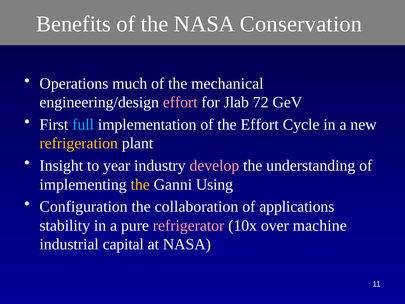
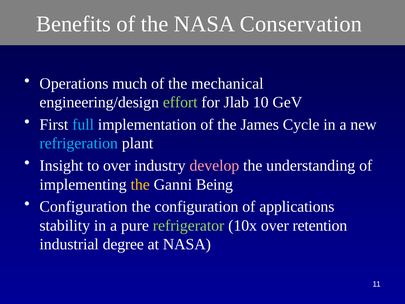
effort at (180, 102) colour: pink -> light green
72: 72 -> 10
the Effort: Effort -> James
refrigeration colour: yellow -> light blue
to year: year -> over
Using: Using -> Being
the collaboration: collaboration -> configuration
refrigerator colour: pink -> light green
machine: machine -> retention
capital: capital -> degree
